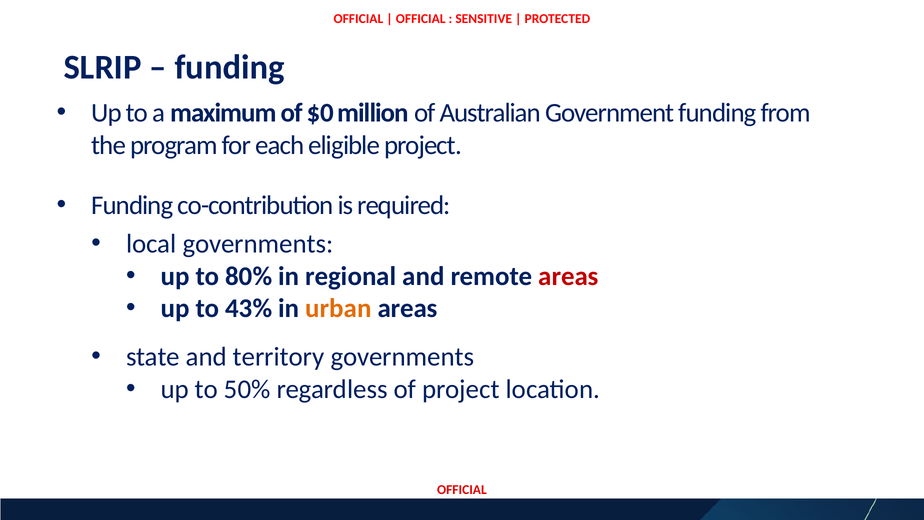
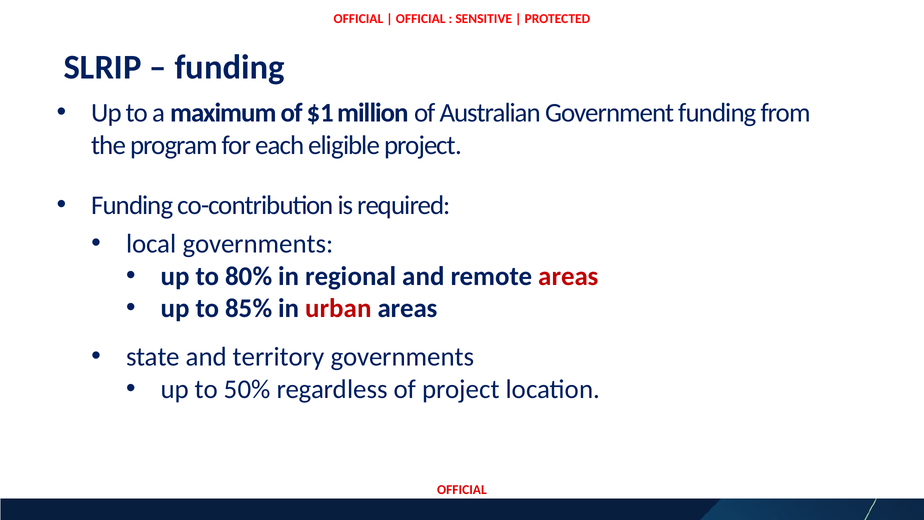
$0: $0 -> $1
43%: 43% -> 85%
urban colour: orange -> red
